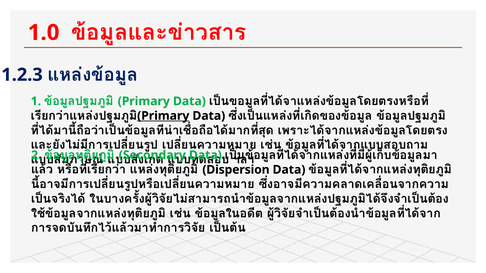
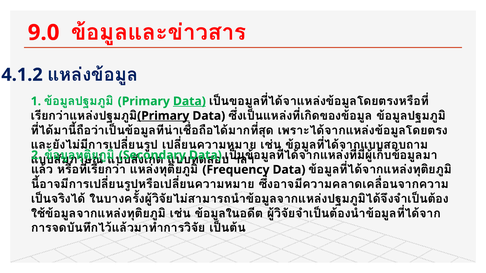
1.0: 1.0 -> 9.0
1.2.3: 1.2.3 -> 4.1.2
Data at (189, 101) underline: none -> present
Dispersion: Dispersion -> Frequency
